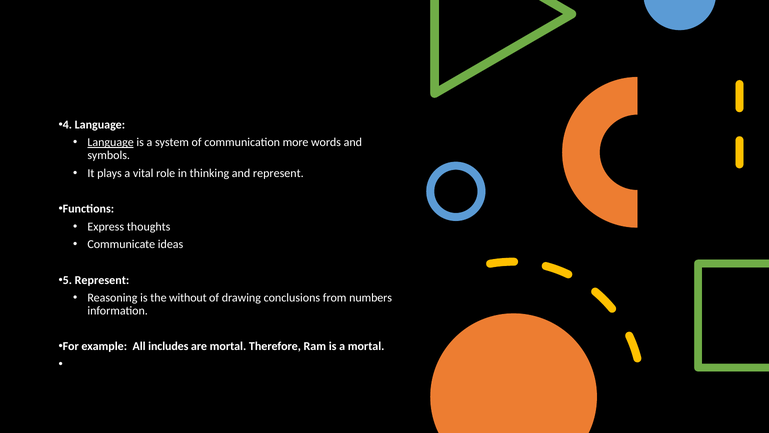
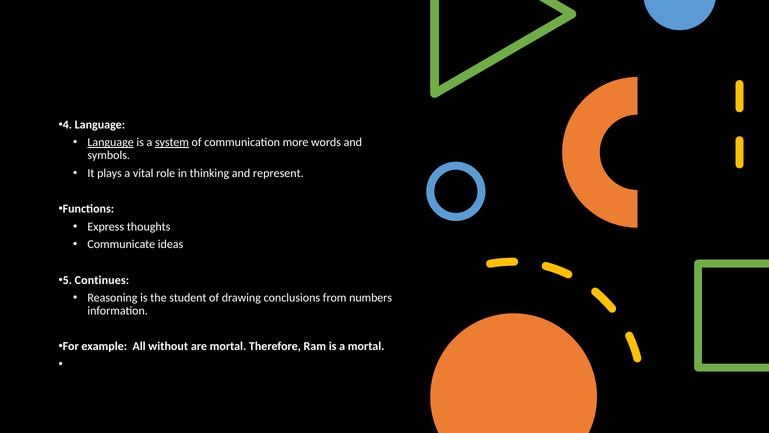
system underline: none -> present
Represent at (102, 280): Represent -> Continues
without: without -> student
includes: includes -> without
